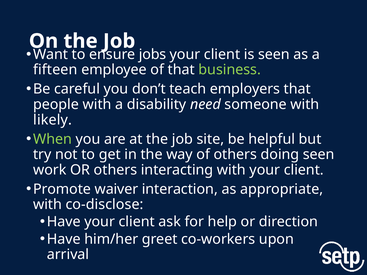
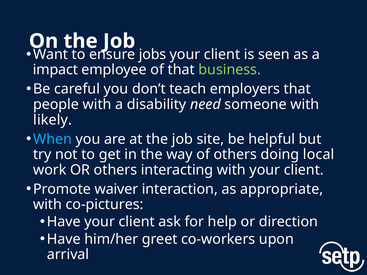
fifteen: fifteen -> impact
When colour: light green -> light blue
doing seen: seen -> local
co-disclose: co-disclose -> co-pictures
